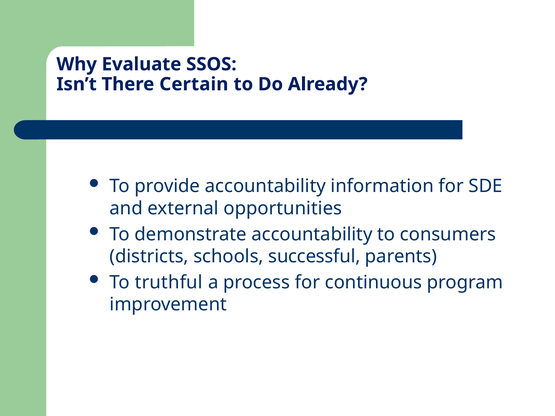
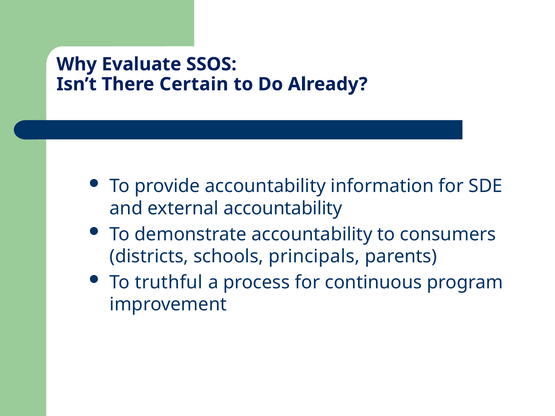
external opportunities: opportunities -> accountability
successful: successful -> principals
